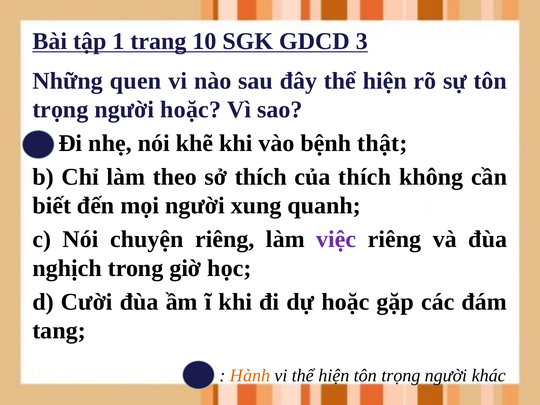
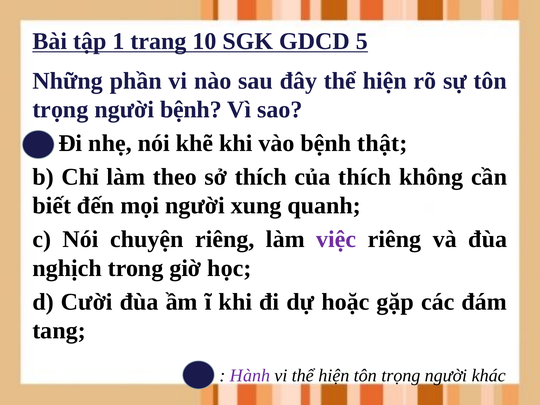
3: 3 -> 5
quen: quen -> phần
người hoặc: hoặc -> bệnh
Hành colour: orange -> purple
